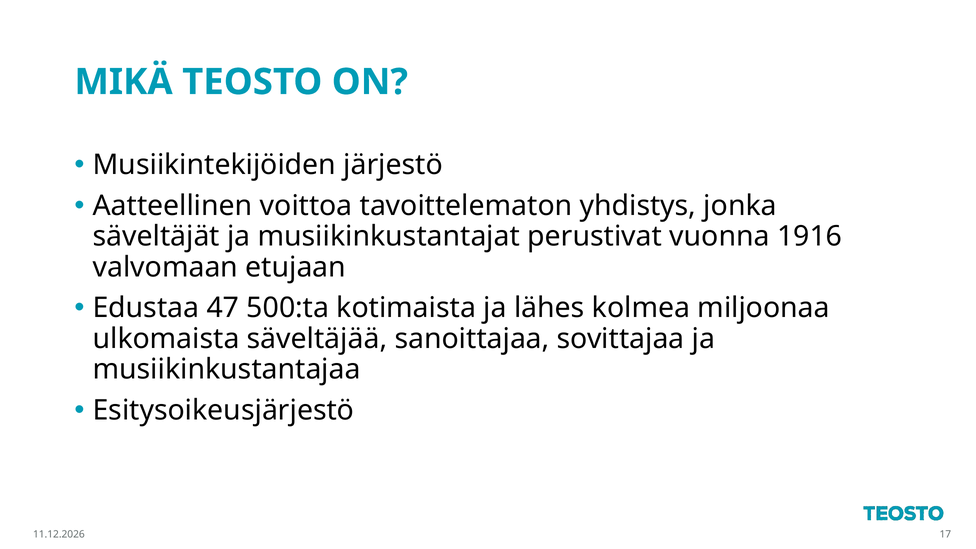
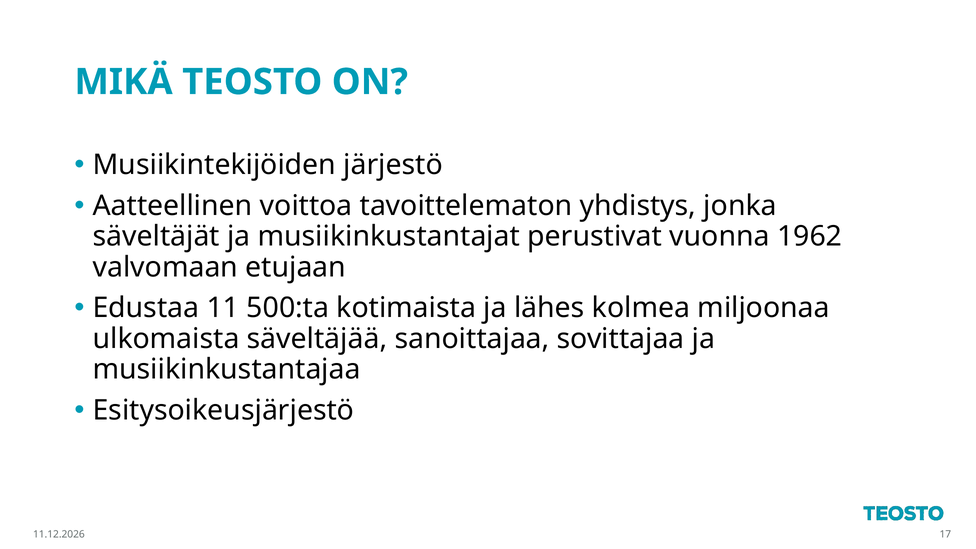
1916: 1916 -> 1962
47: 47 -> 11
